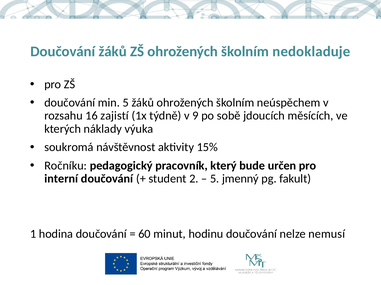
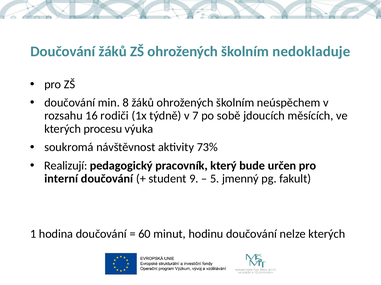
min 5: 5 -> 8
zajistí: zajistí -> rodiči
9: 9 -> 7
náklady: náklady -> procesu
15%: 15% -> 73%
Ročníku: Ročníku -> Realizují
2: 2 -> 9
nelze nemusí: nemusí -> kterých
